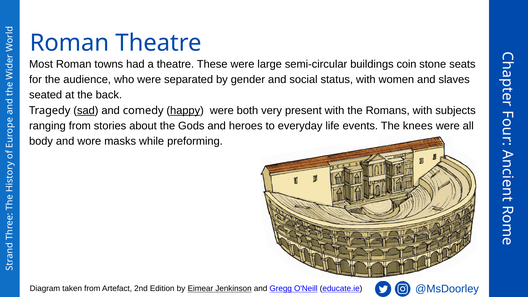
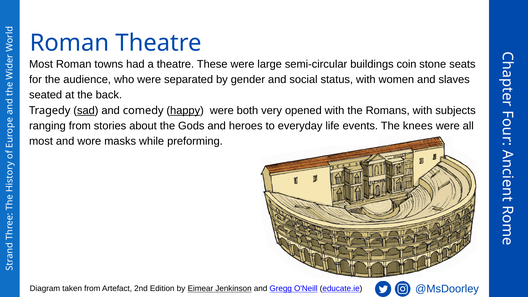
present: present -> opened
body at (41, 141): body -> most
